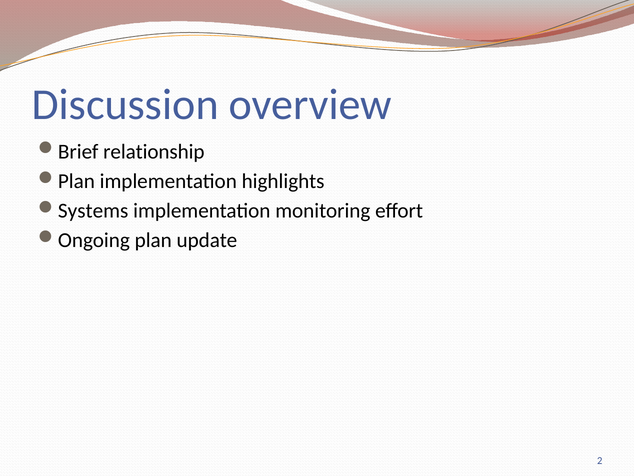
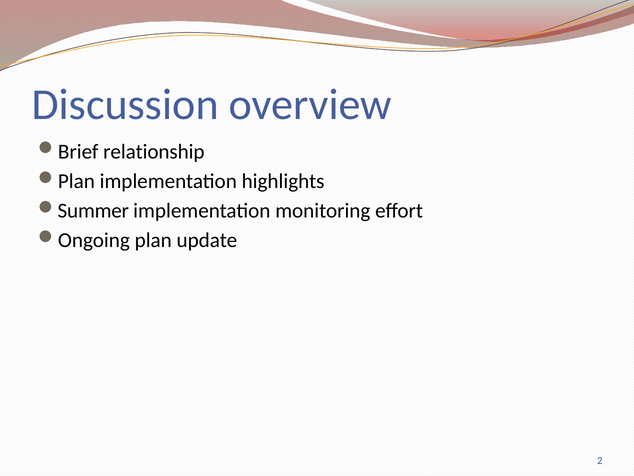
Systems: Systems -> Summer
